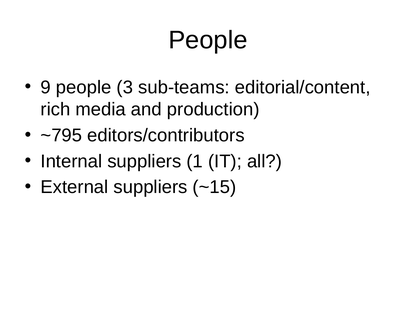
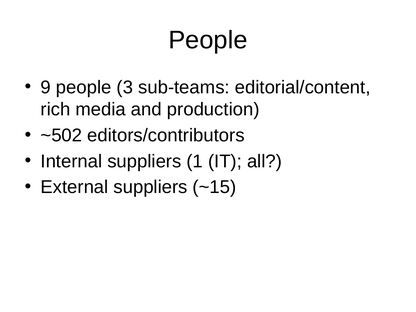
~795: ~795 -> ~502
